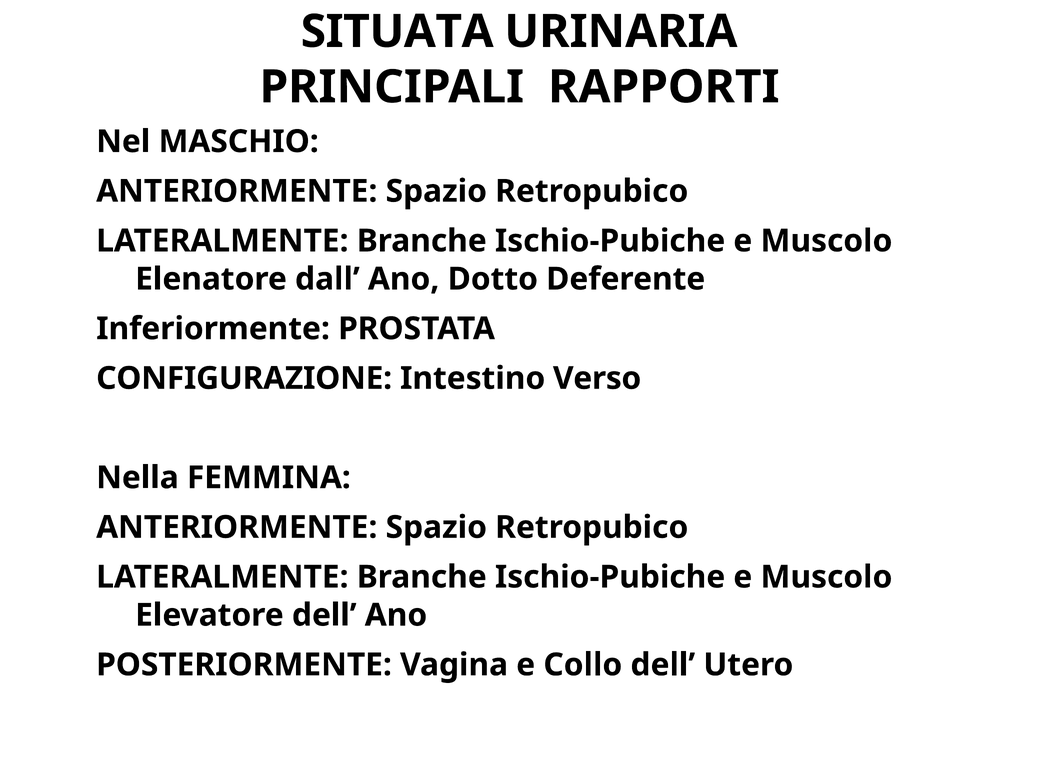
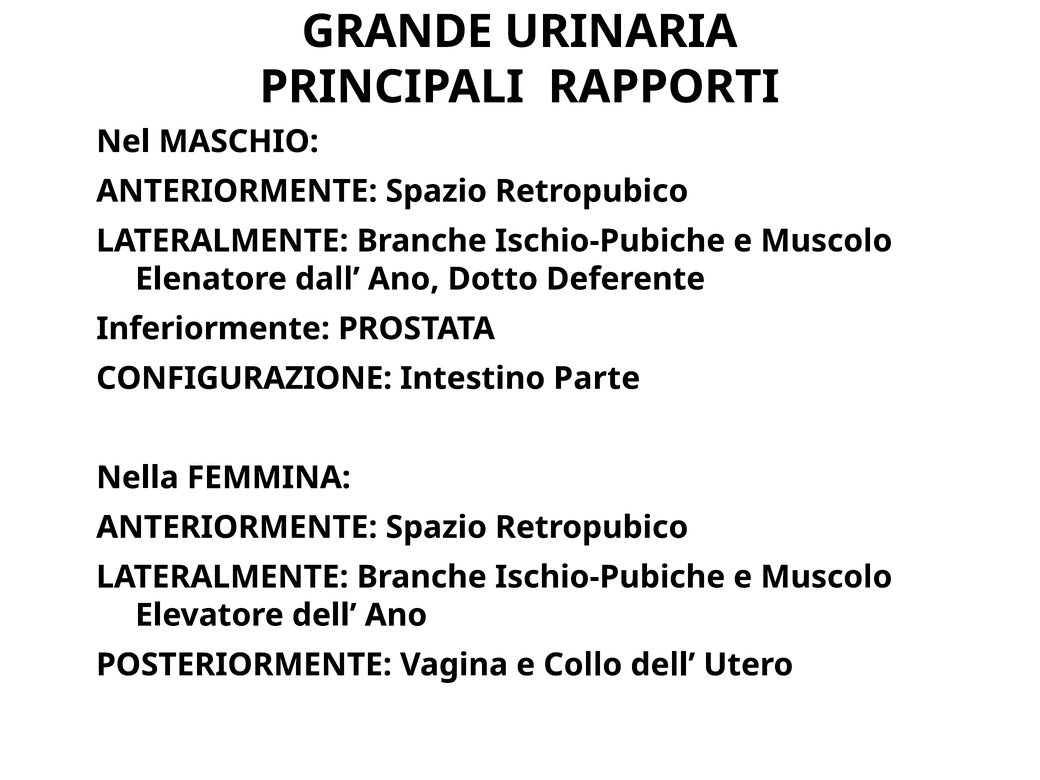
SITUATA: SITUATA -> GRANDE
Verso: Verso -> Parte
